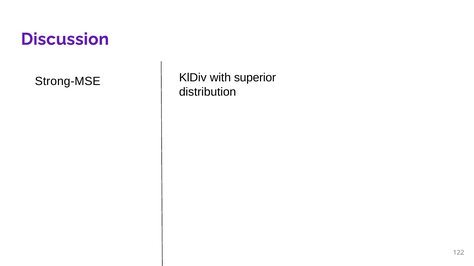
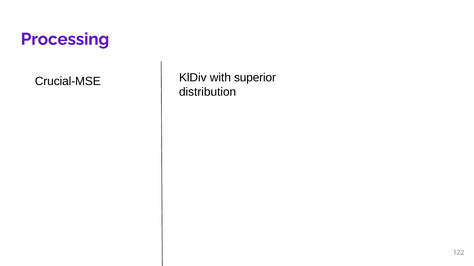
Discussion: Discussion -> Processing
Strong-MSE: Strong-MSE -> Crucial-MSE
